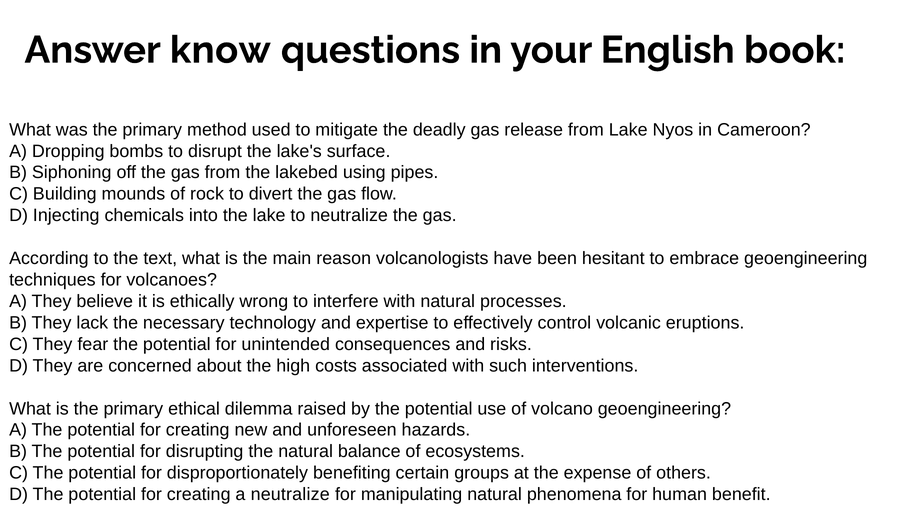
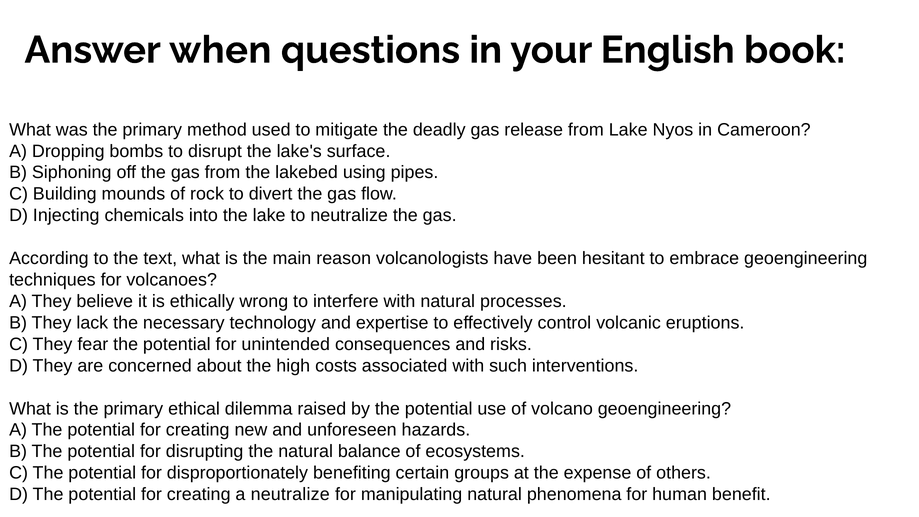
know: know -> when
